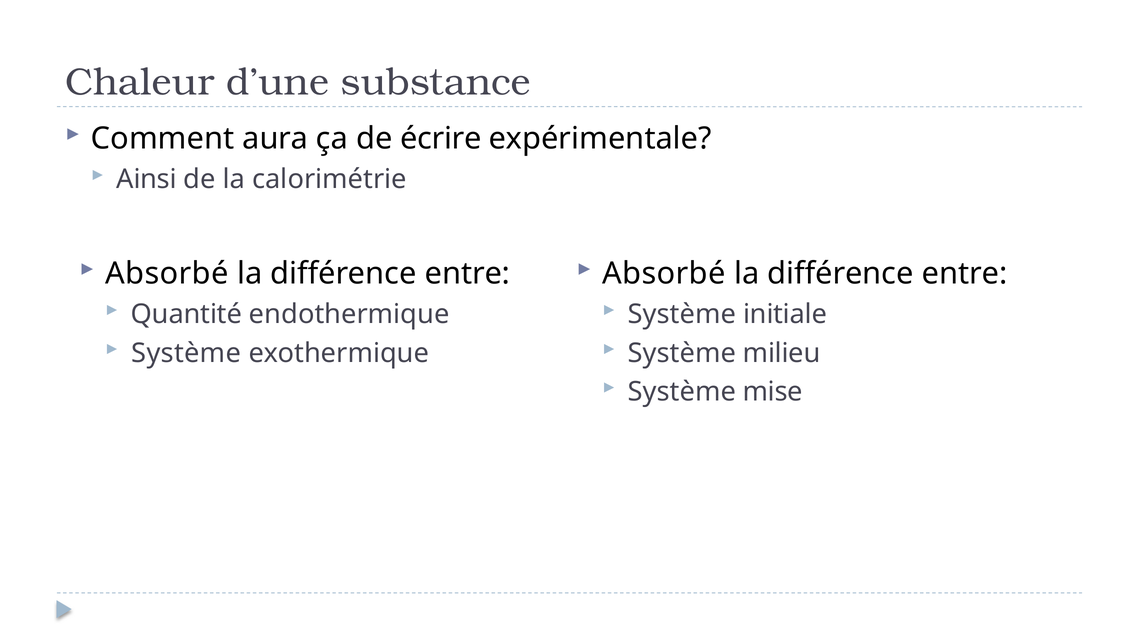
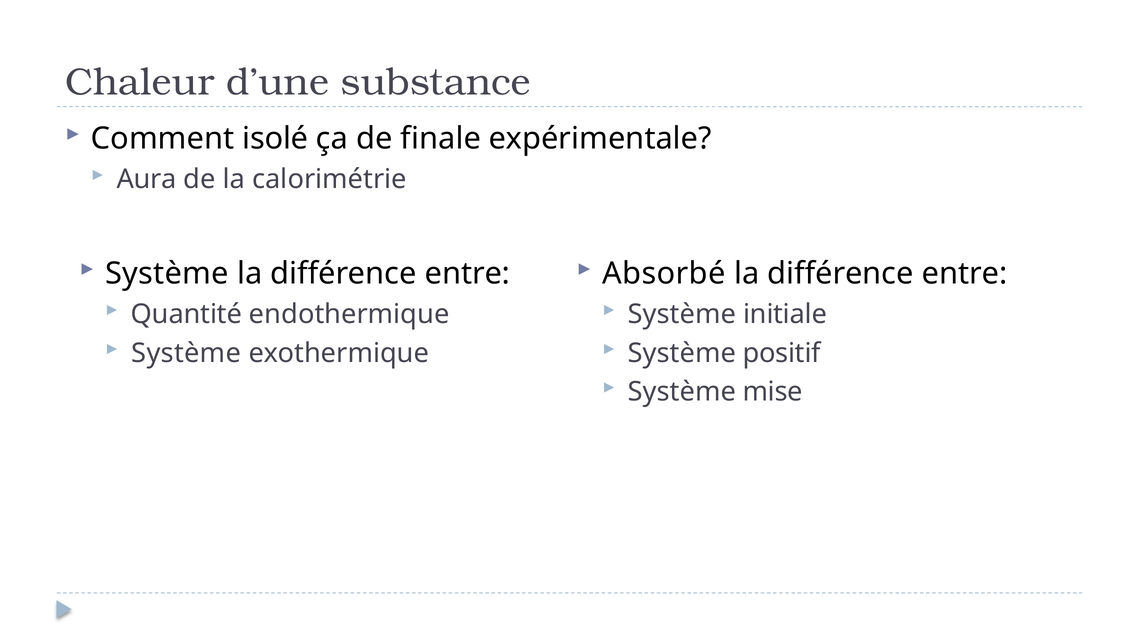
aura: aura -> isolé
écrire: écrire -> finale
Ainsi: Ainsi -> Aura
Absorbé at (167, 274): Absorbé -> Système
milieu: milieu -> positif
